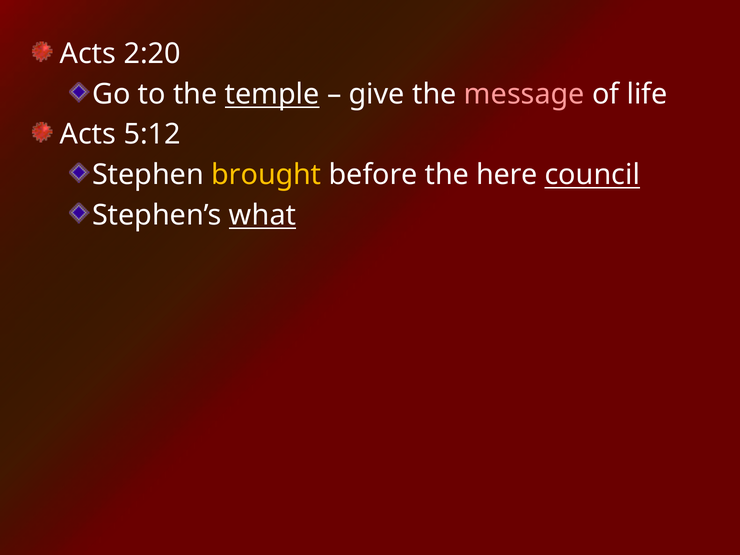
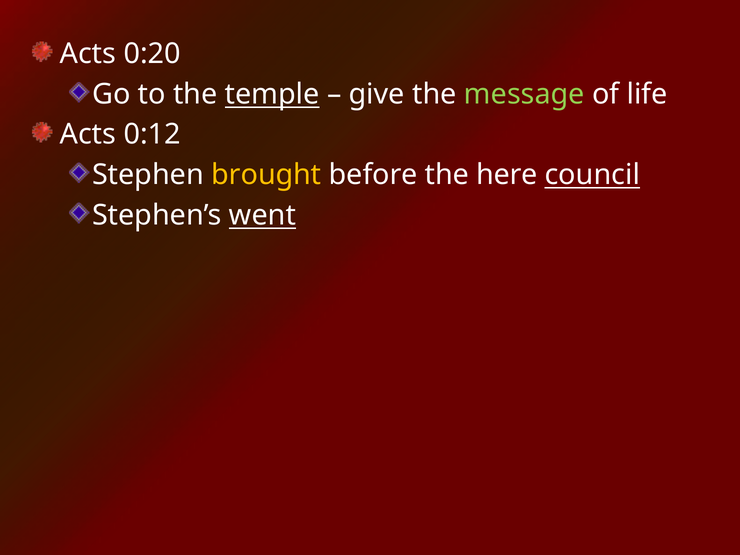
2:20: 2:20 -> 0:20
message colour: pink -> light green
5:12: 5:12 -> 0:12
what: what -> went
